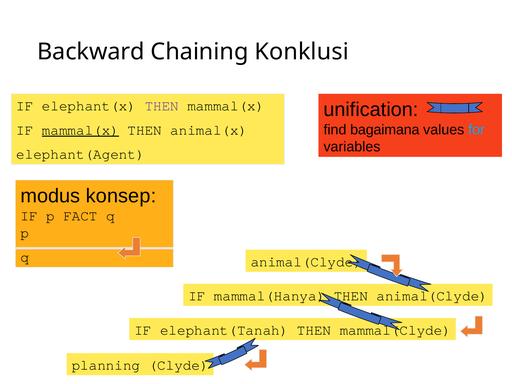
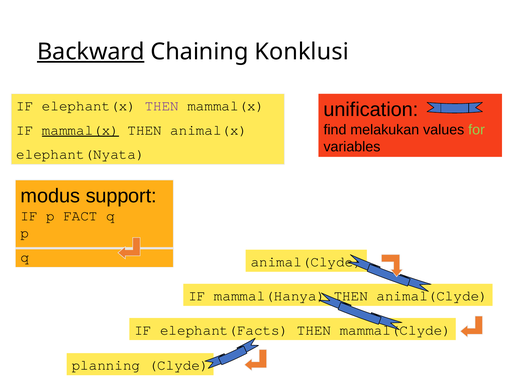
Backward underline: none -> present
bagaimana: bagaimana -> melakukan
for colour: light blue -> light green
elephant(Agent: elephant(Agent -> elephant(Nyata
konsep: konsep -> support
elephant(Tanah: elephant(Tanah -> elephant(Facts
